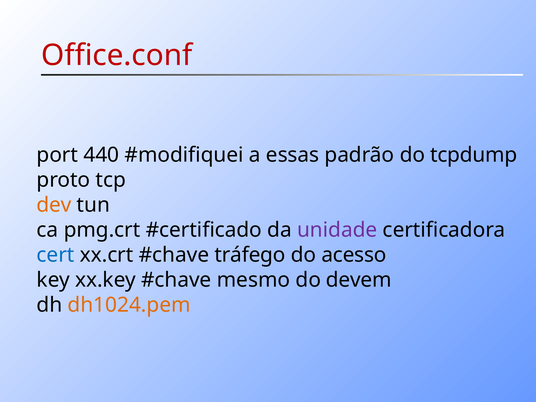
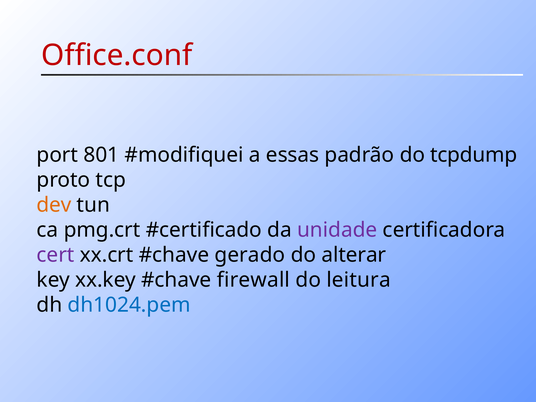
440: 440 -> 801
cert colour: blue -> purple
tráfego: tráfego -> gerado
acesso: acesso -> alterar
mesmo: mesmo -> firewall
devem: devem -> leitura
dh1024.pem colour: orange -> blue
